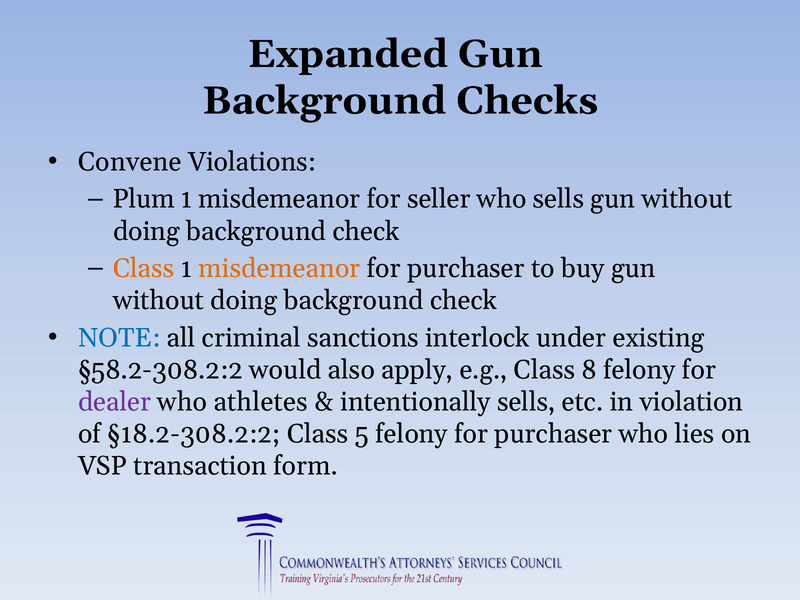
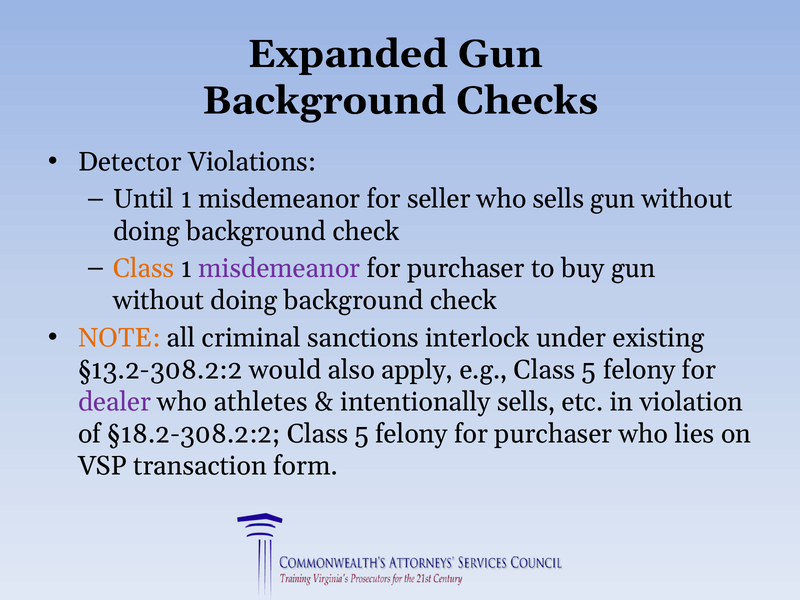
Convene: Convene -> Detector
Plum: Plum -> Until
misdemeanor at (279, 269) colour: orange -> purple
NOTE colour: blue -> orange
§58.2-308.2:2: §58.2-308.2:2 -> §13.2-308.2:2
e.g Class 8: 8 -> 5
